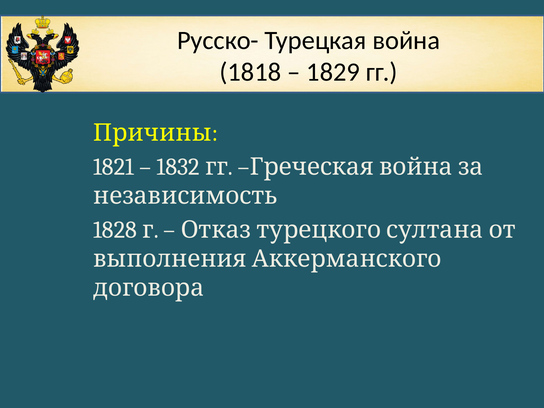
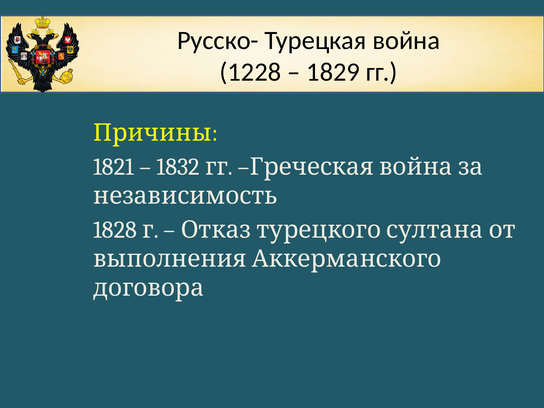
1818: 1818 -> 1228
